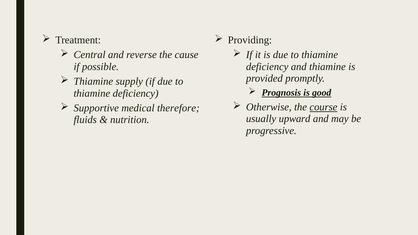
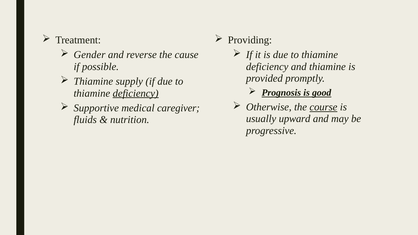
Central: Central -> Gender
deficiency at (136, 93) underline: none -> present
therefore: therefore -> caregiver
